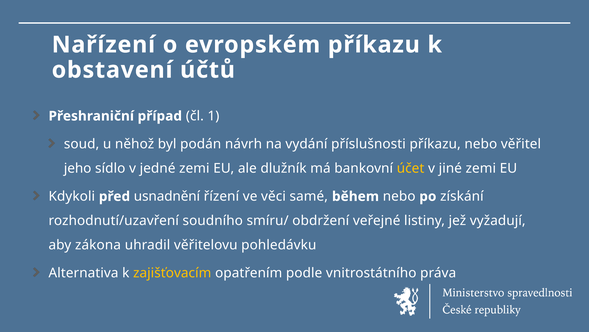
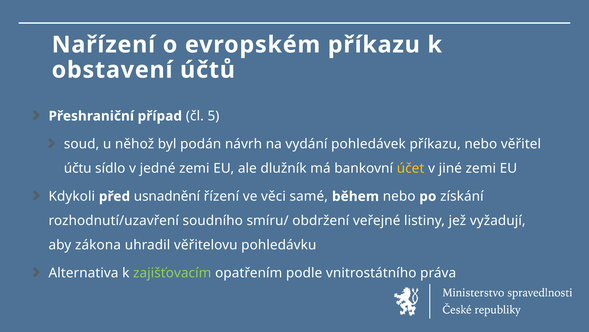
1: 1 -> 5
příslušnosti: příslušnosti -> pohledávek
jeho: jeho -> účtu
zajišťovacím colour: yellow -> light green
